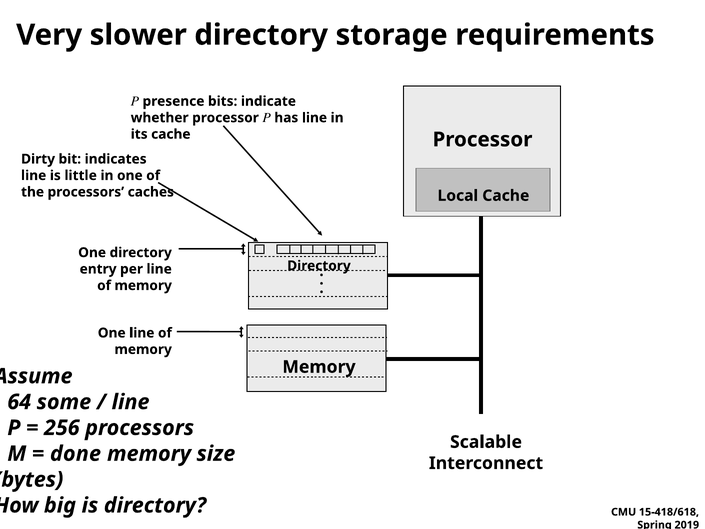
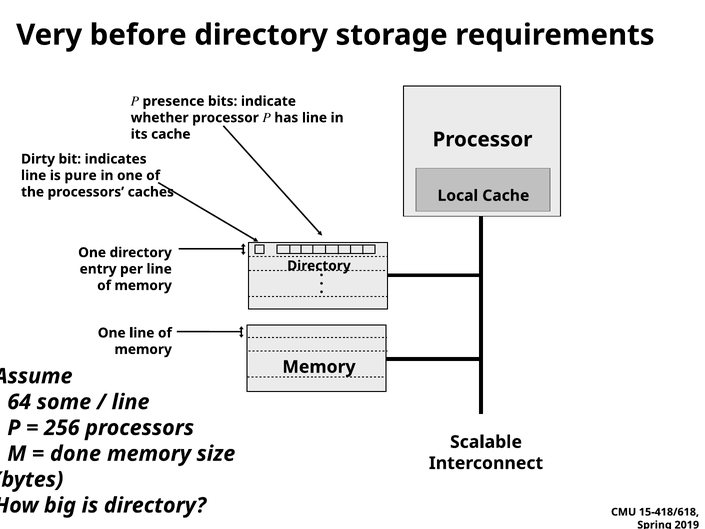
slower: slower -> before
little: little -> pure
